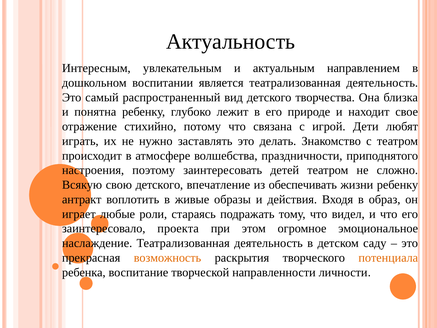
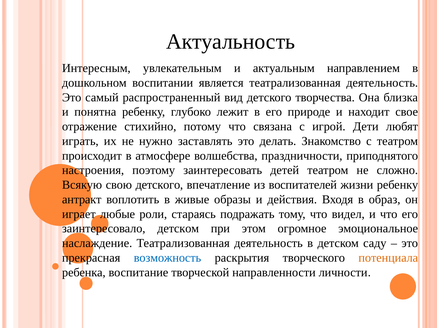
обеспечивать: обеспечивать -> воспитателей
заинтересовало проекта: проекта -> детском
возможность colour: orange -> blue
